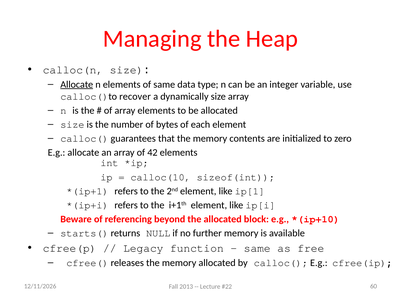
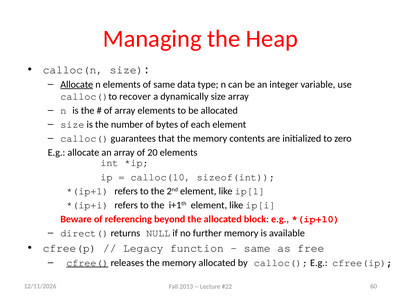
42: 42 -> 20
starts(: starts( -> direct(
cfree( underline: none -> present
